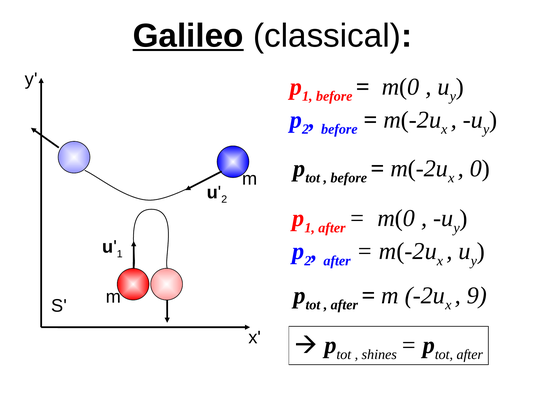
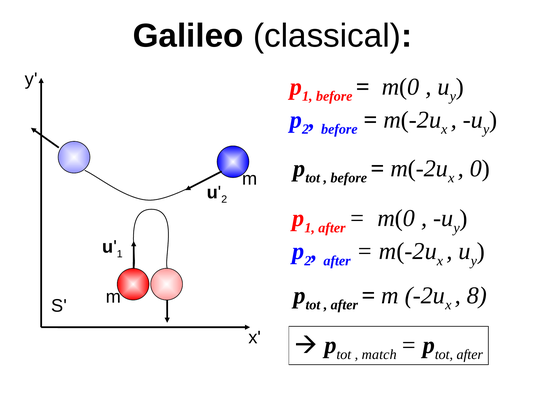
Galileo underline: present -> none
9: 9 -> 8
shines: shines -> match
